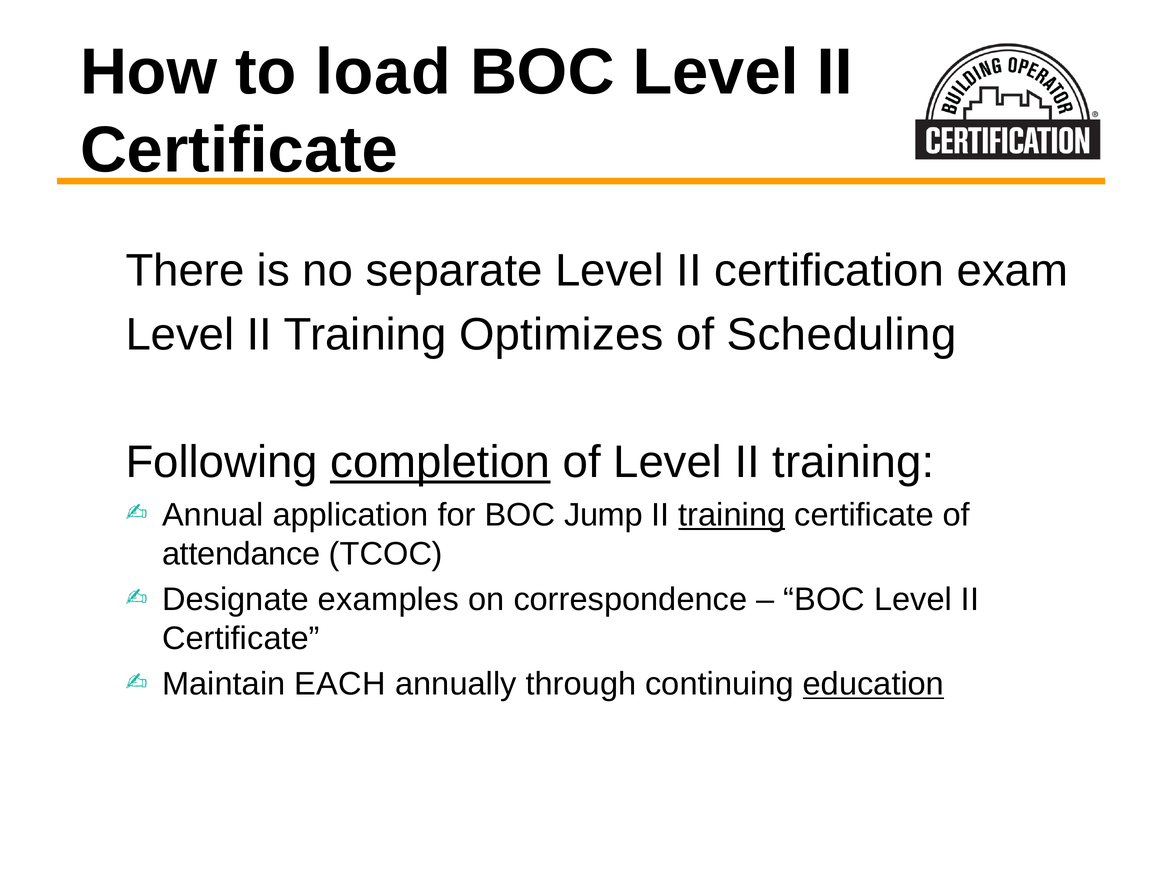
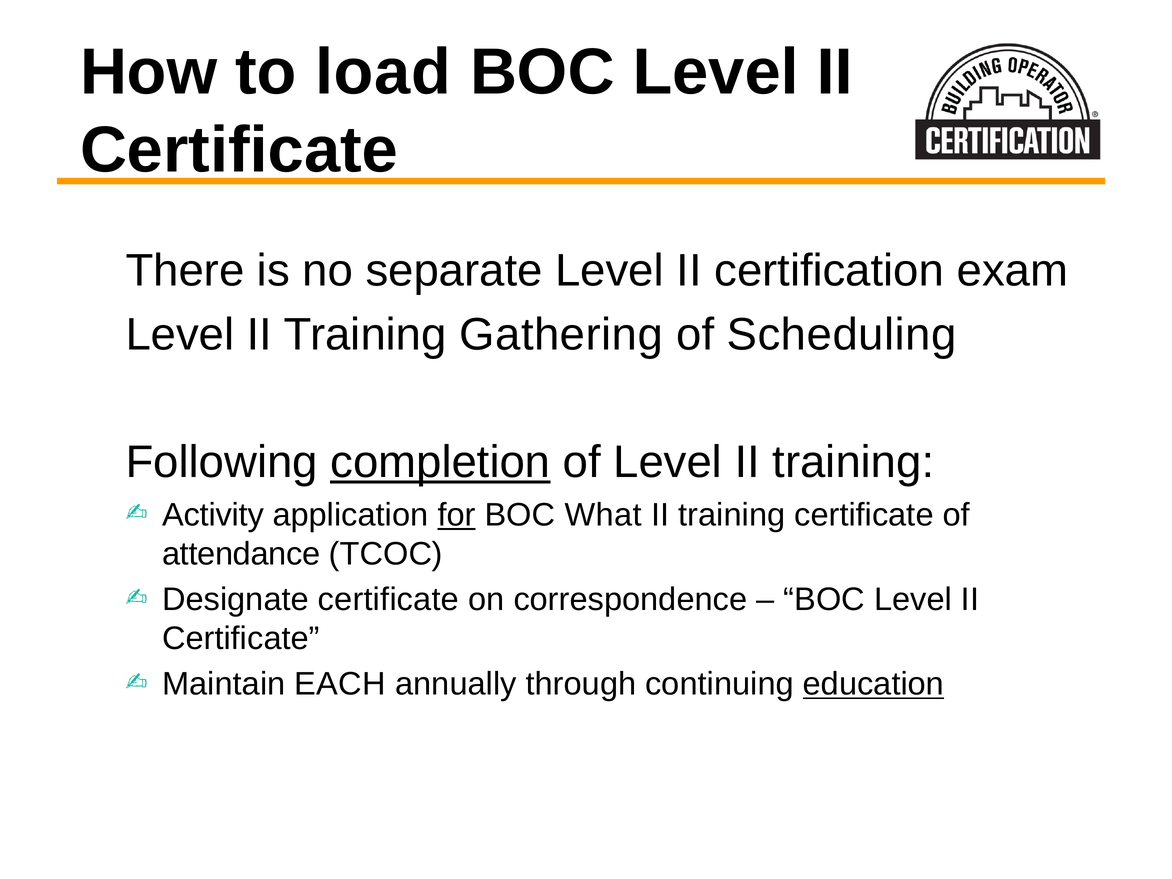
Optimizes: Optimizes -> Gathering
Annual: Annual -> Activity
for underline: none -> present
Jump: Jump -> What
training at (732, 515) underline: present -> none
Designate examples: examples -> certificate
